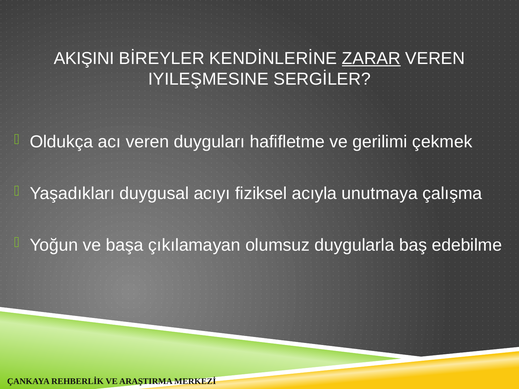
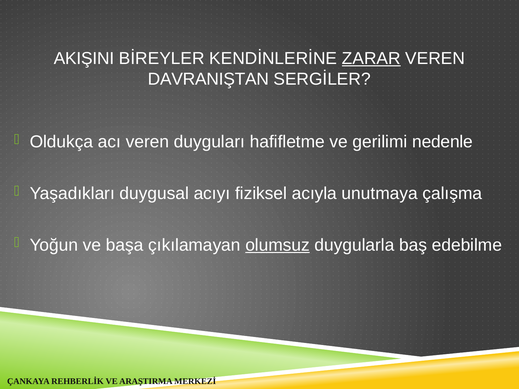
IYILEŞMESINE: IYILEŞMESINE -> DAVRANIŞTAN
çekmek: çekmek -> nedenle
olumsuz underline: none -> present
